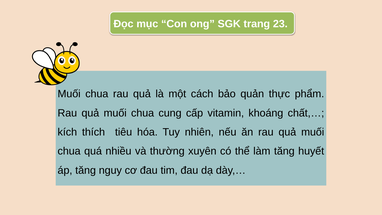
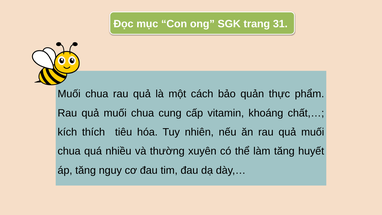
23: 23 -> 31
